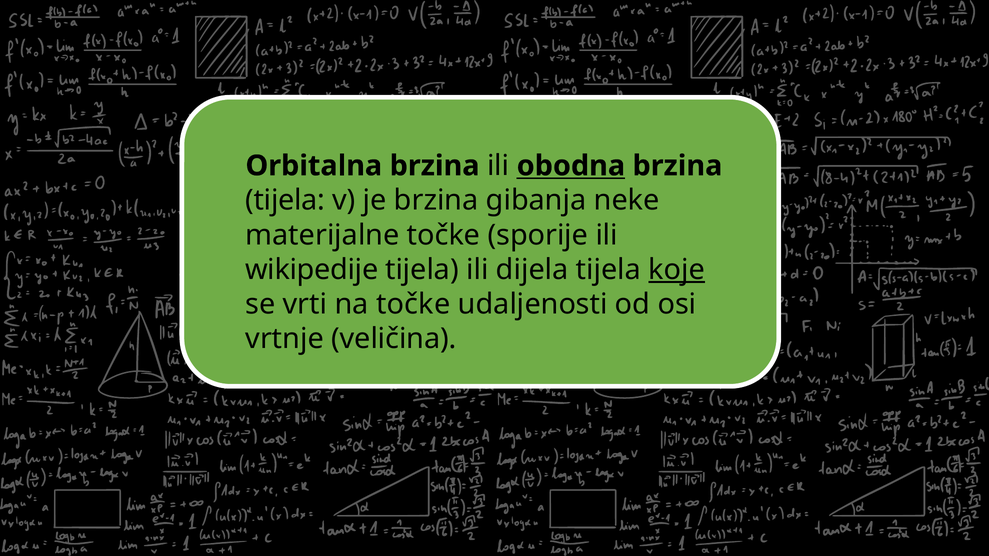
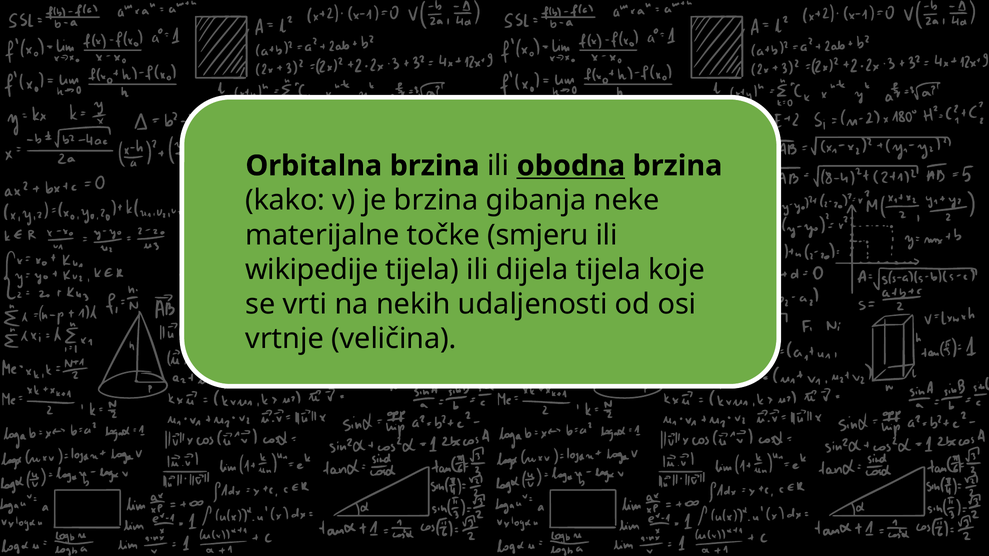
tijela at (285, 201): tijela -> kako
sporije: sporije -> smjeru
koje underline: present -> none
na točke: točke -> nekih
